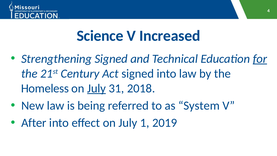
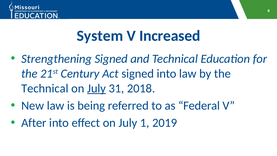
Science: Science -> System
for underline: present -> none
Homeless at (45, 88): Homeless -> Technical
System: System -> Federal
